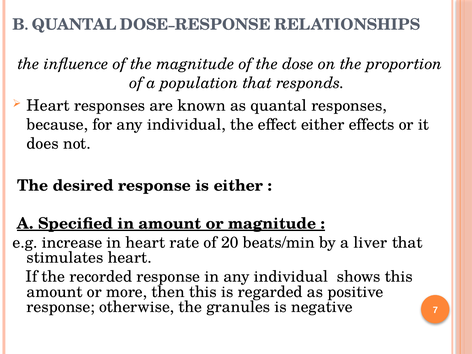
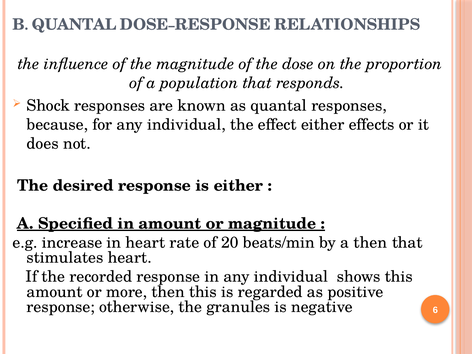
Heart at (48, 106): Heart -> Shock
a liver: liver -> then
7: 7 -> 6
